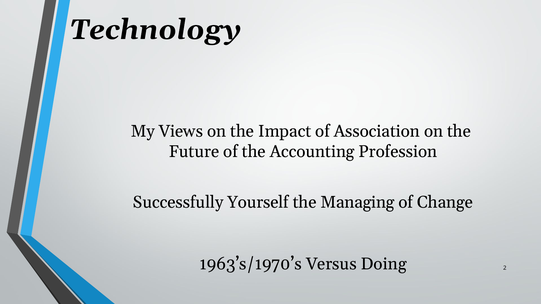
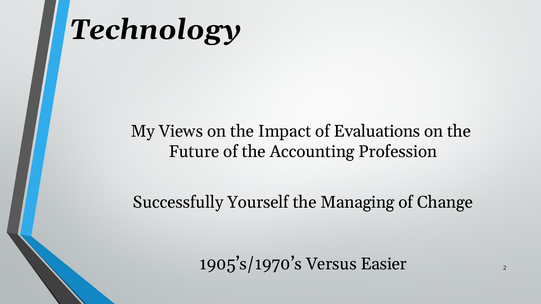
Association: Association -> Evaluations
1963’s/1970’s: 1963’s/1970’s -> 1905’s/1970’s
Doing: Doing -> Easier
